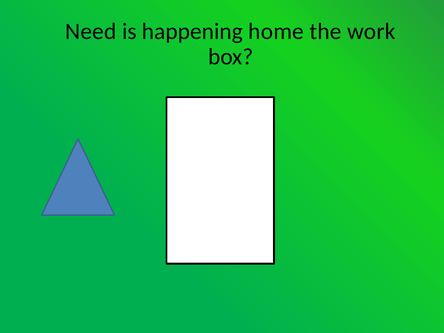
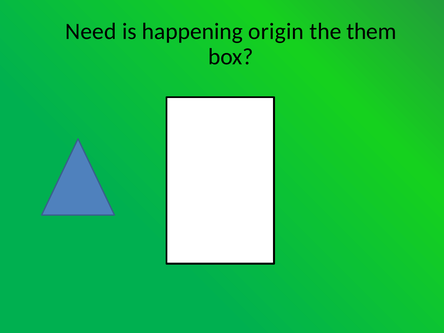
home: home -> origin
work: work -> them
